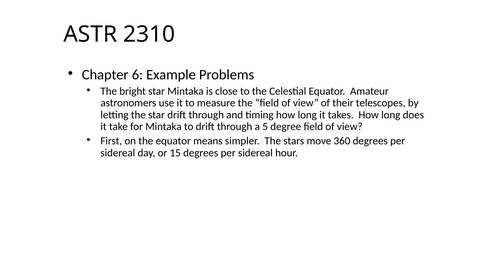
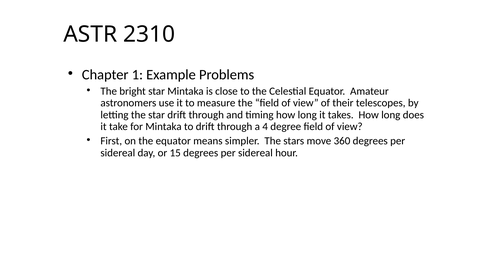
6: 6 -> 1
5: 5 -> 4
